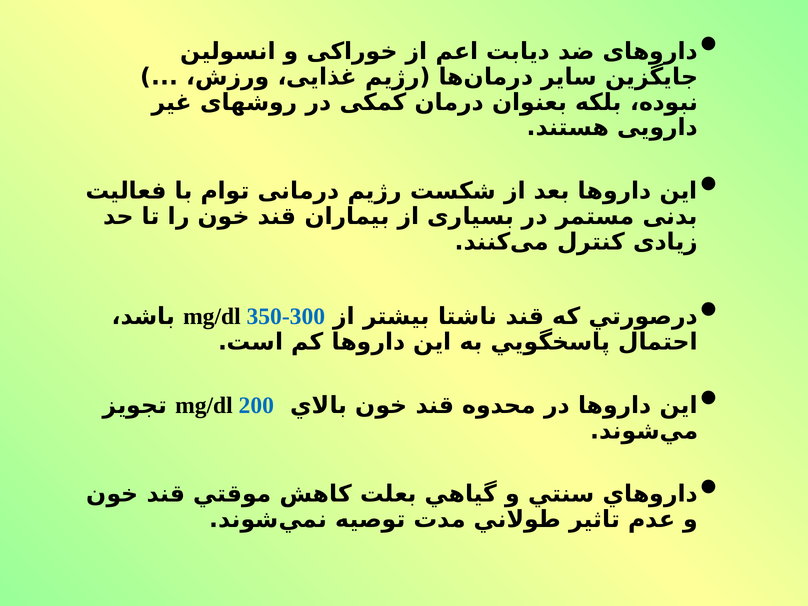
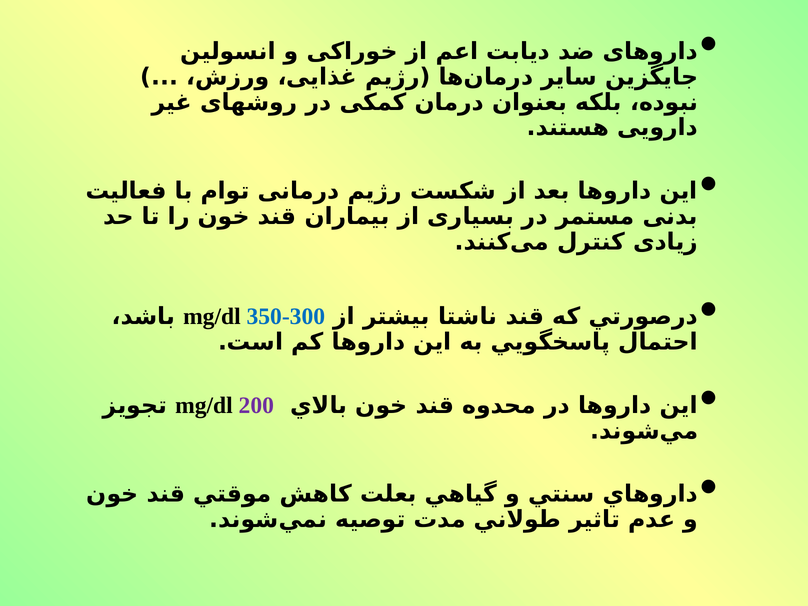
200 colour: blue -> purple
